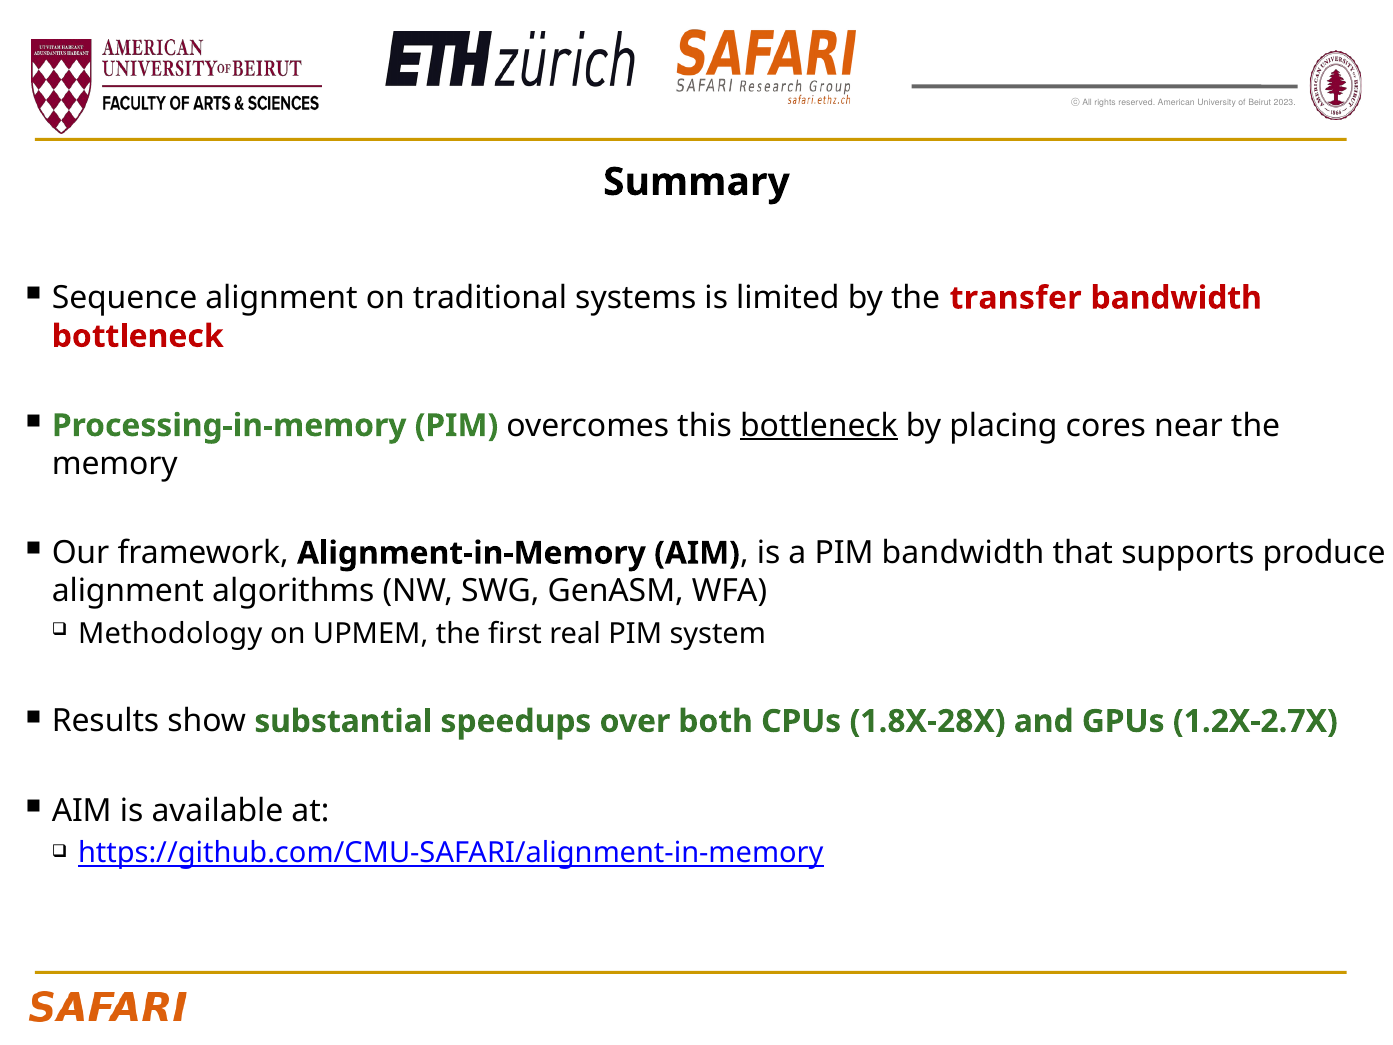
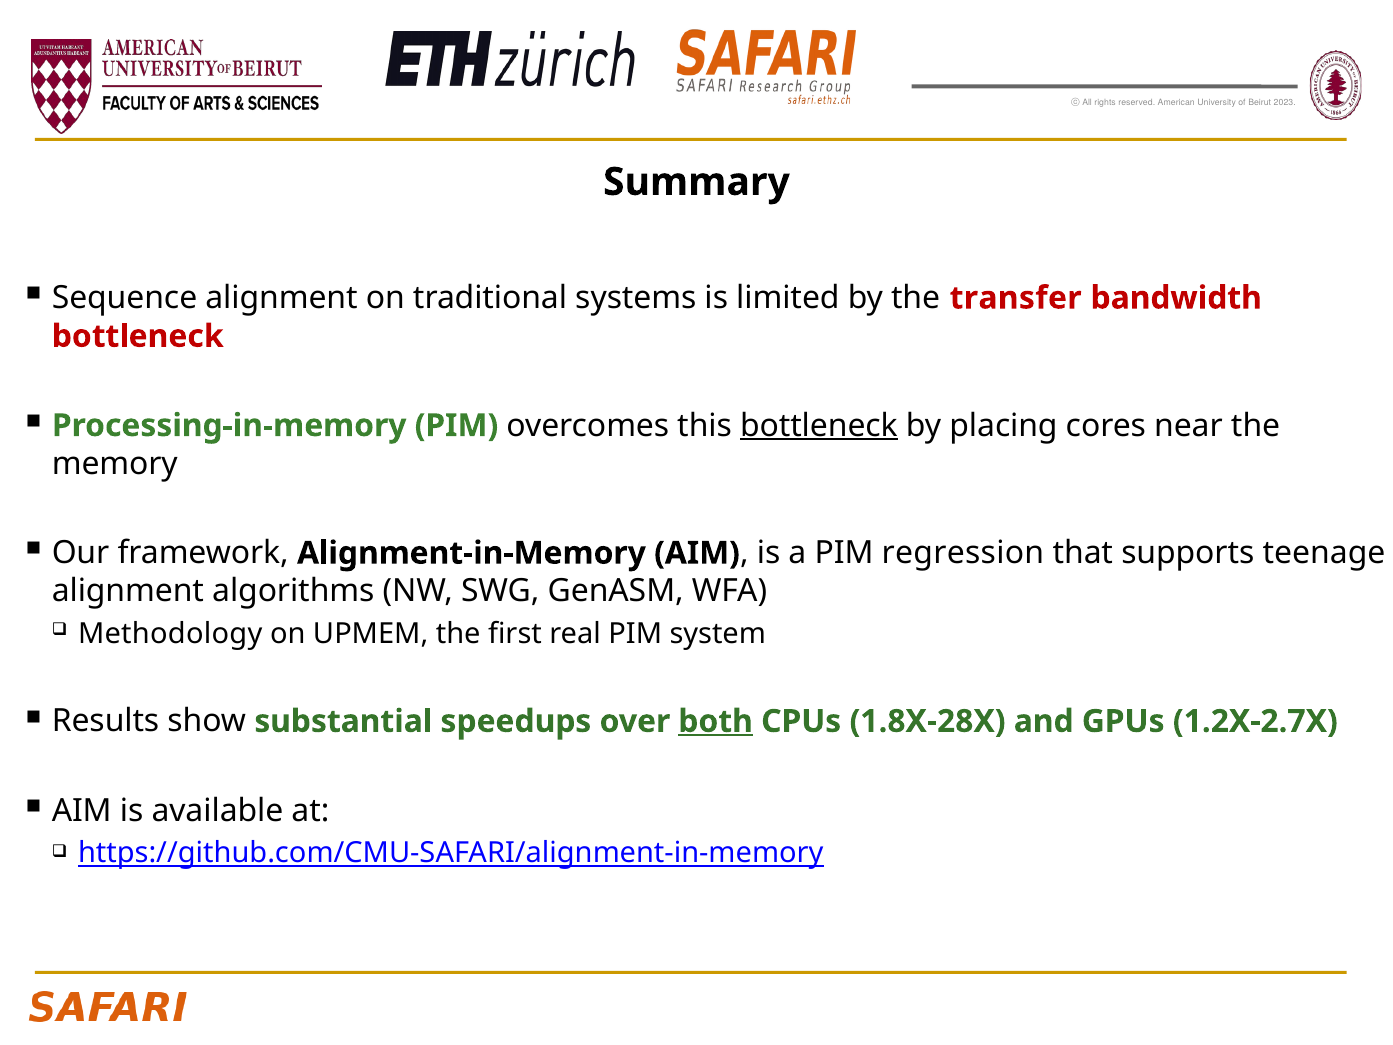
PIM bandwidth: bandwidth -> regression
produce: produce -> teenage
both underline: none -> present
